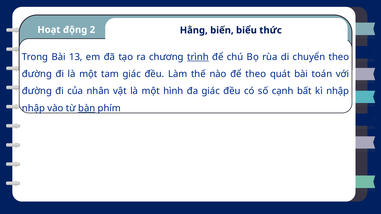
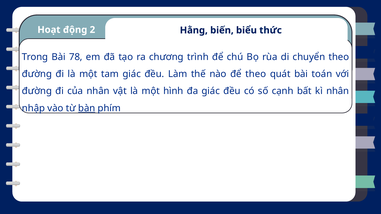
13: 13 -> 78
trình underline: present -> none
kì nhập: nhập -> nhân
